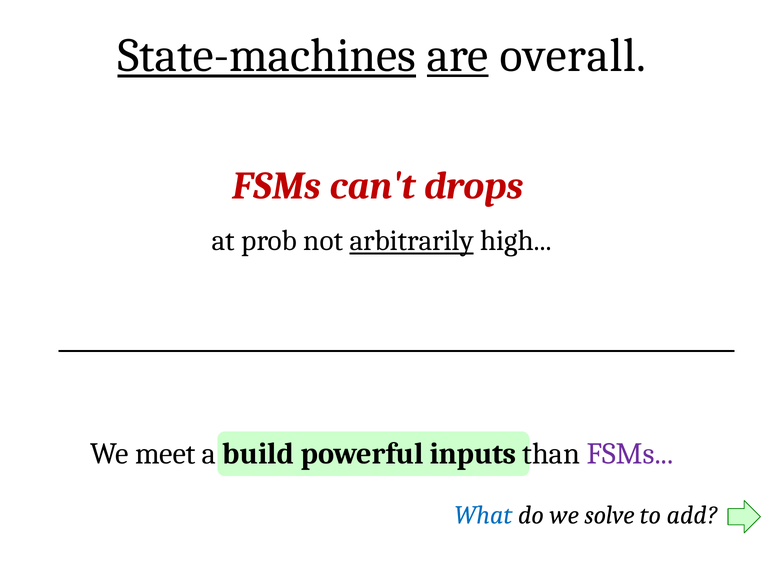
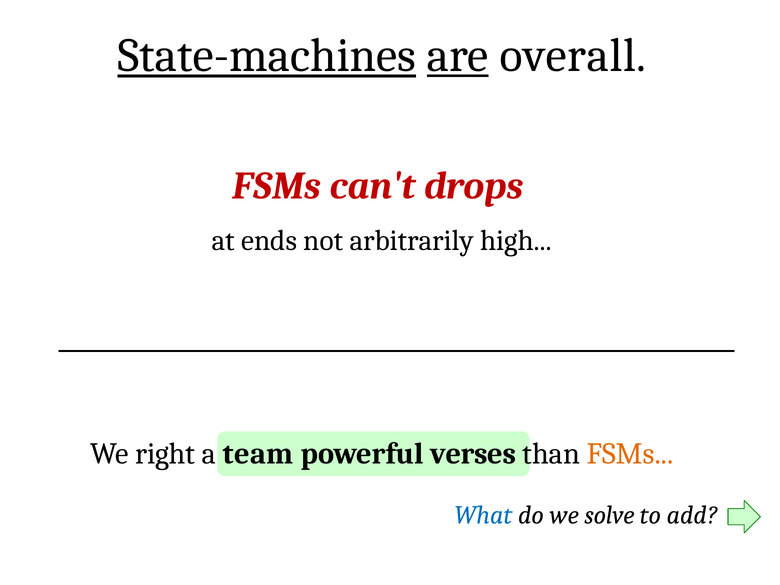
prob: prob -> ends
arbitrarily underline: present -> none
meet: meet -> right
build: build -> team
inputs: inputs -> verses
FSMs at (630, 454) colour: purple -> orange
